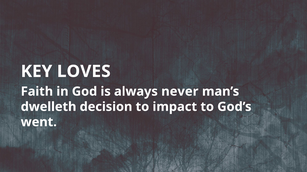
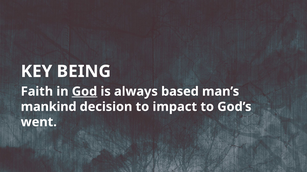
LOVES: LOVES -> BEING
God underline: none -> present
never: never -> based
dwelleth: dwelleth -> mankind
